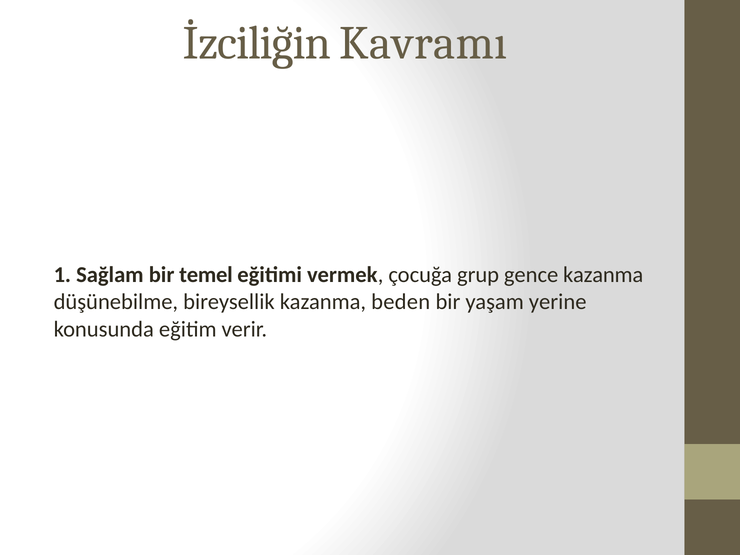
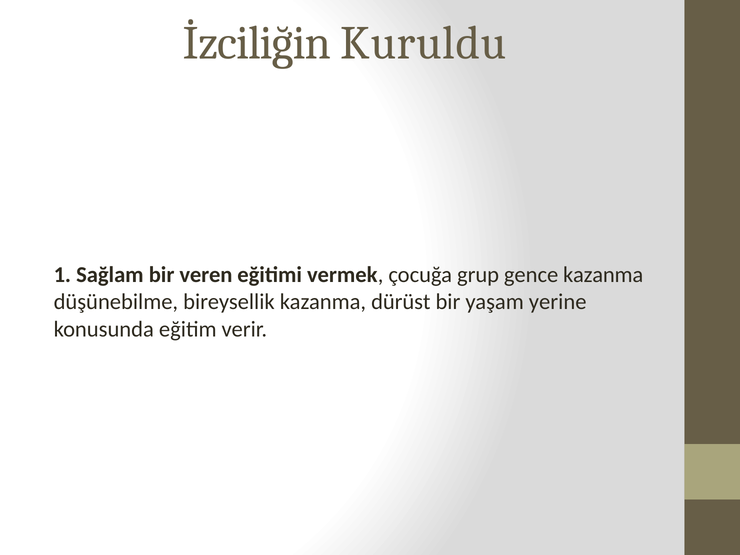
Kavramı: Kavramı -> Kuruldu
temel: temel -> veren
beden: beden -> dürüst
